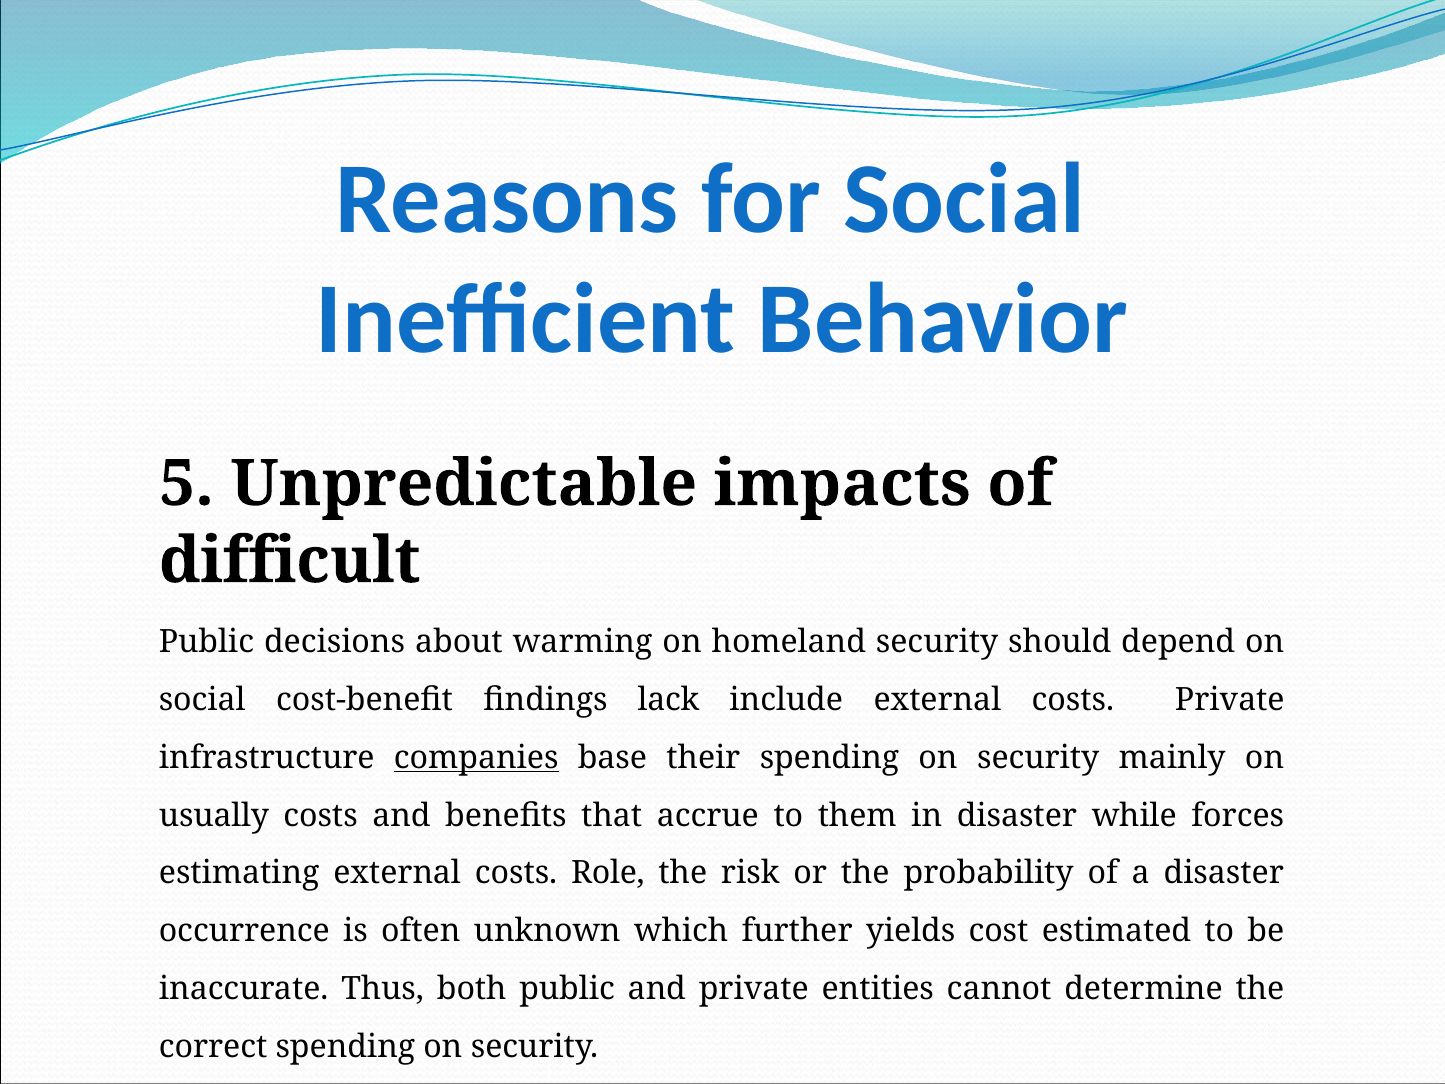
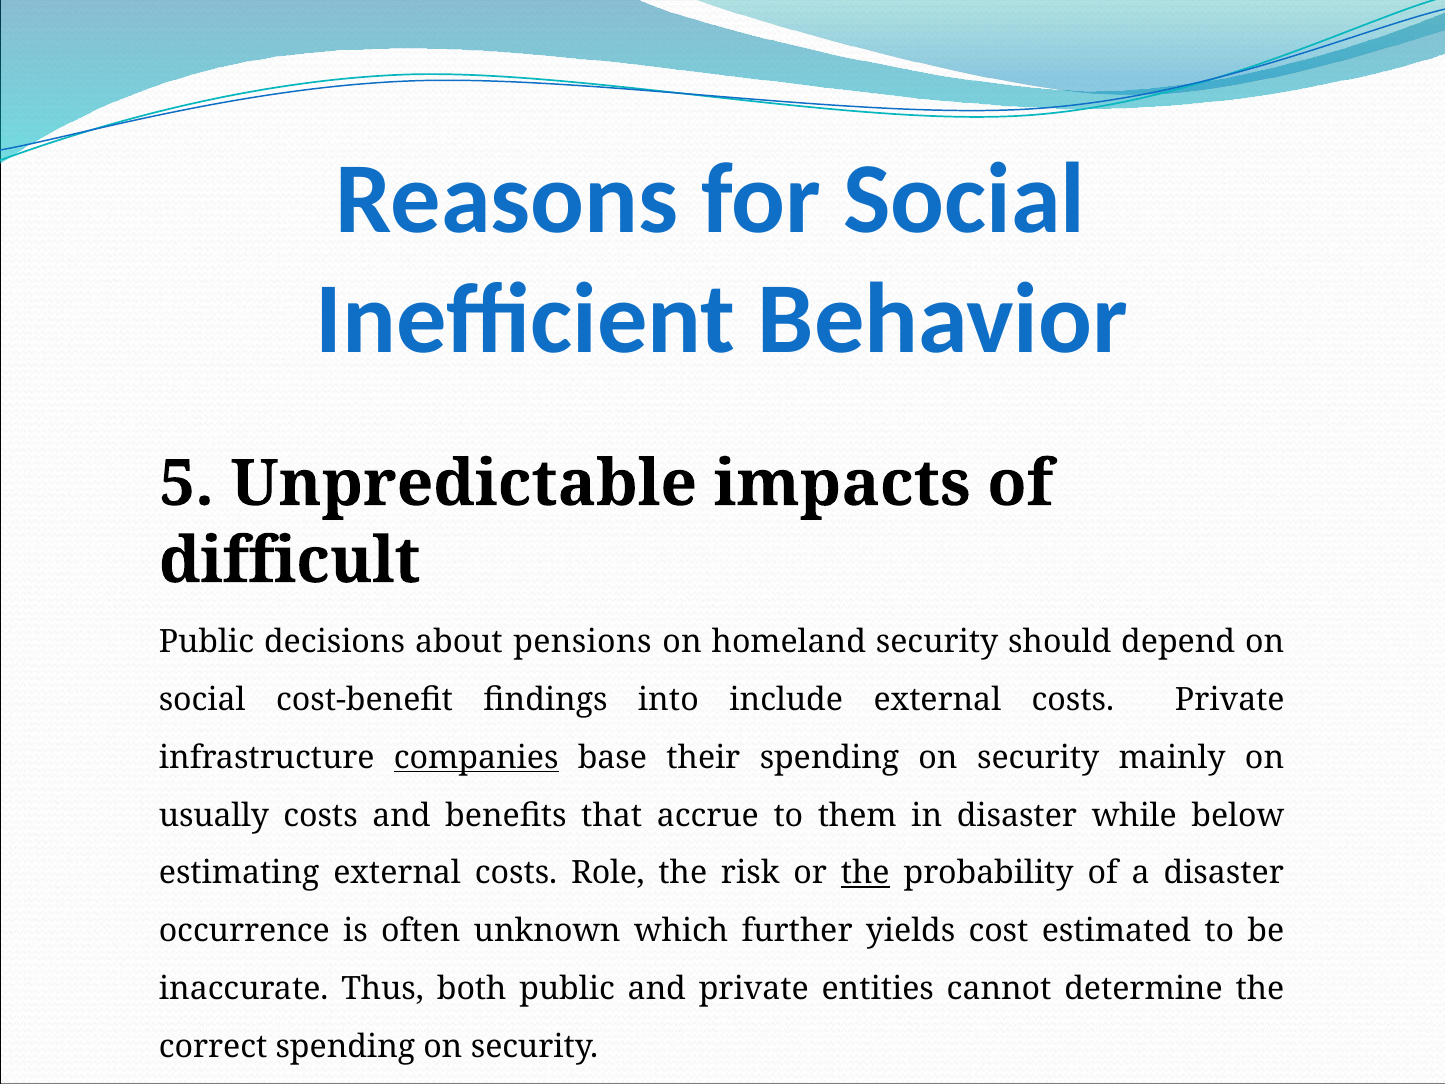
warming: warming -> pensions
lack: lack -> into
forces: forces -> below
the at (865, 873) underline: none -> present
